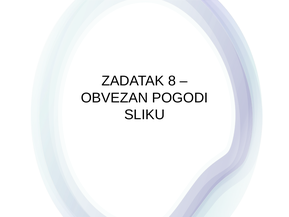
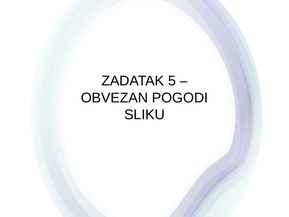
8: 8 -> 5
